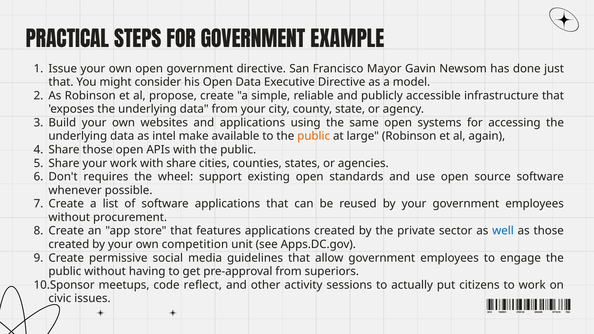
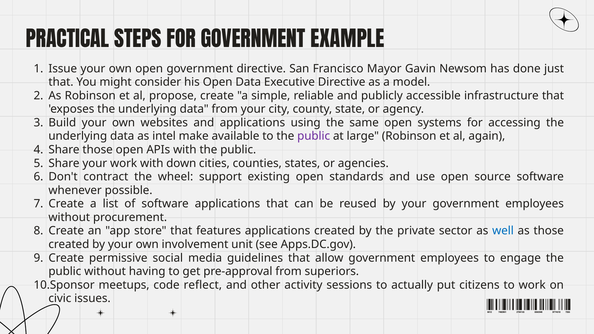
public at (314, 136) colour: orange -> purple
with share: share -> down
requires: requires -> contract
competition: competition -> involvement
